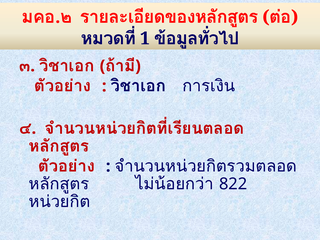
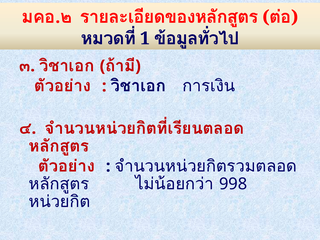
822: 822 -> 998
